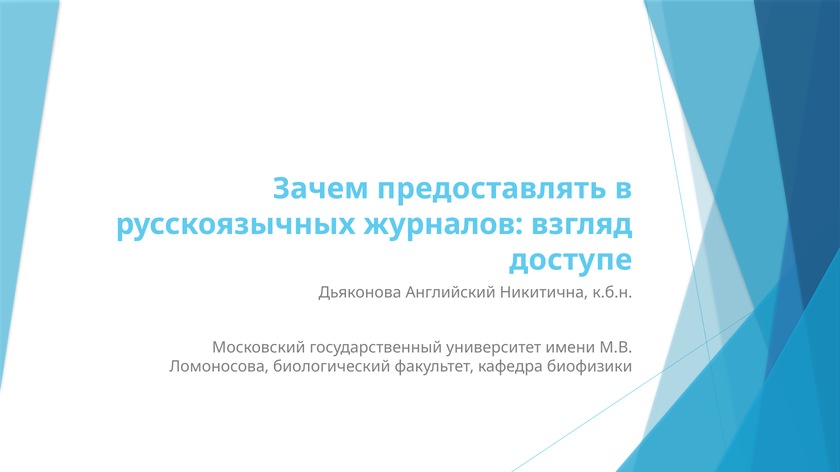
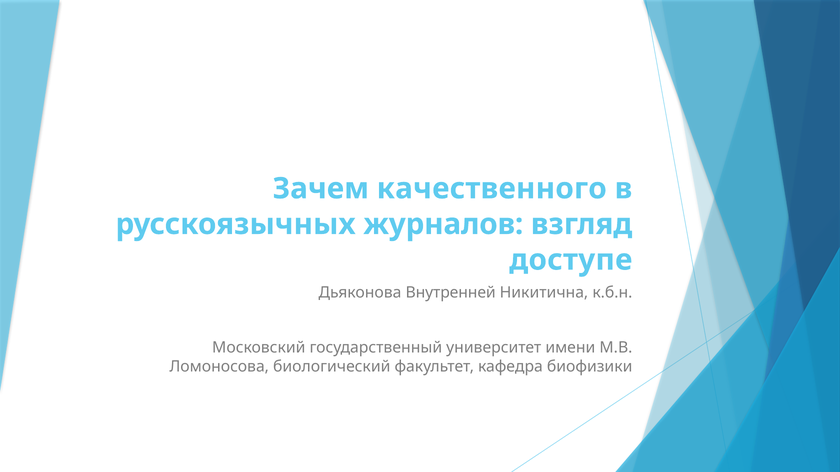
предоставлять: предоставлять -> качественного
Английский: Английский -> Внутренней
